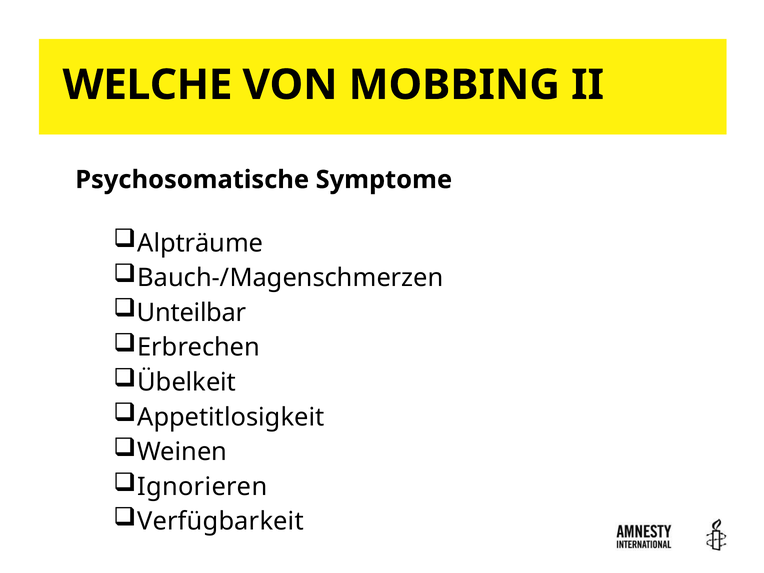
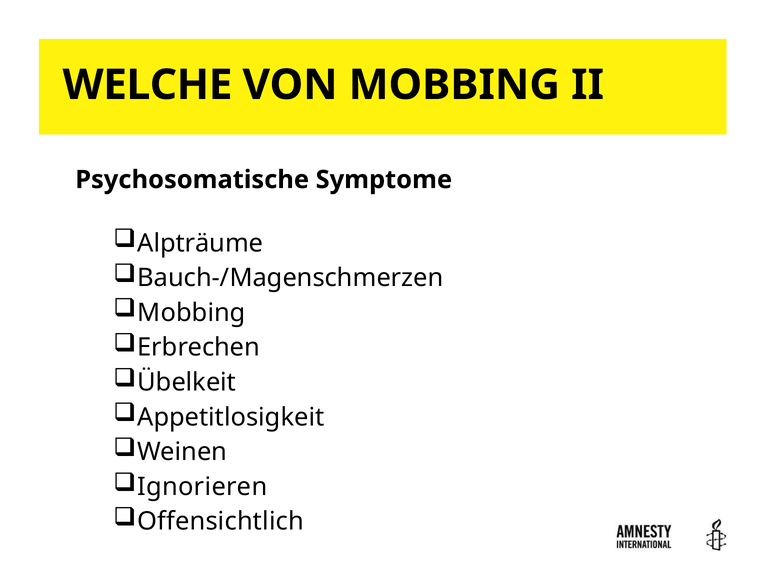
Unteilbar at (192, 313): Unteilbar -> Mobbing
Verfügbarkeit: Verfügbarkeit -> Offensichtlich
